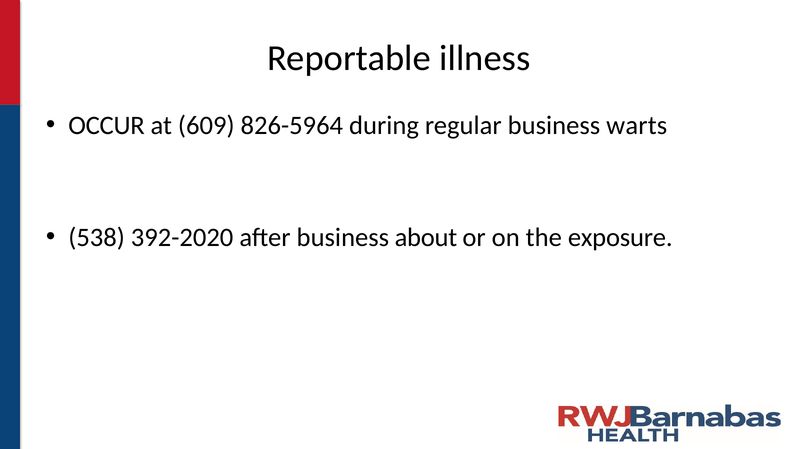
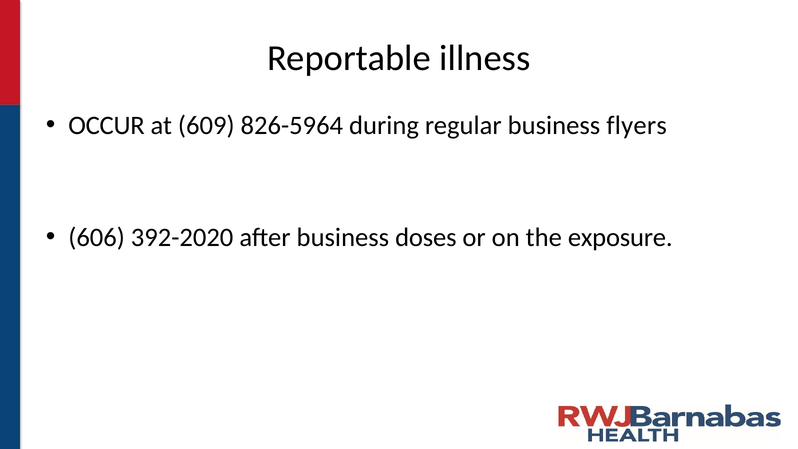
warts: warts -> flyers
538: 538 -> 606
about: about -> doses
